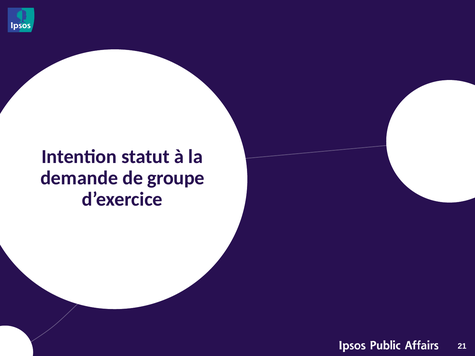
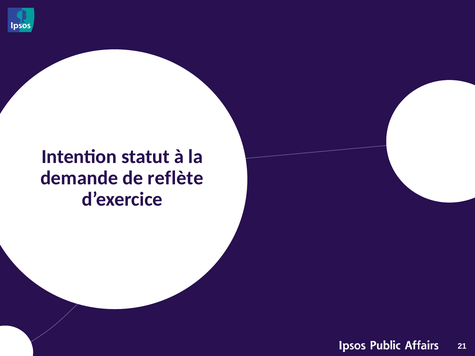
groupe: groupe -> reflète
